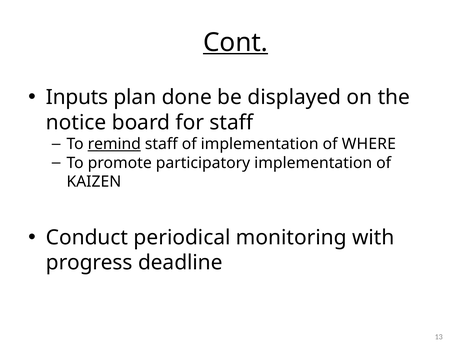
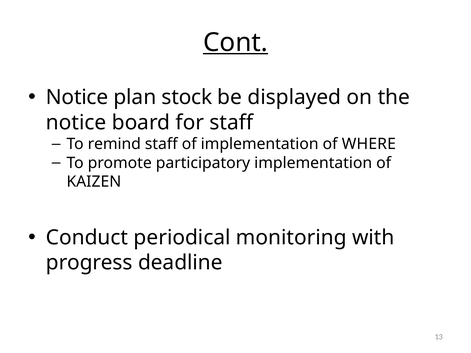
Inputs at (77, 97): Inputs -> Notice
done: done -> stock
remind underline: present -> none
